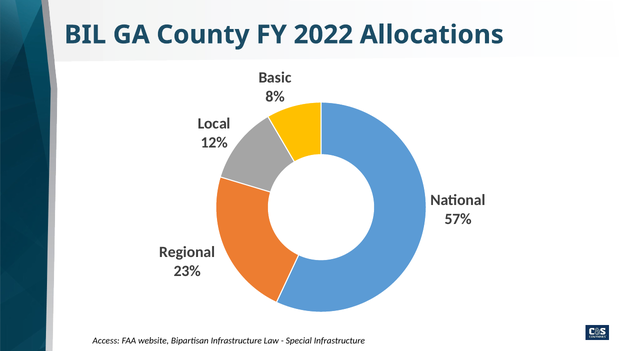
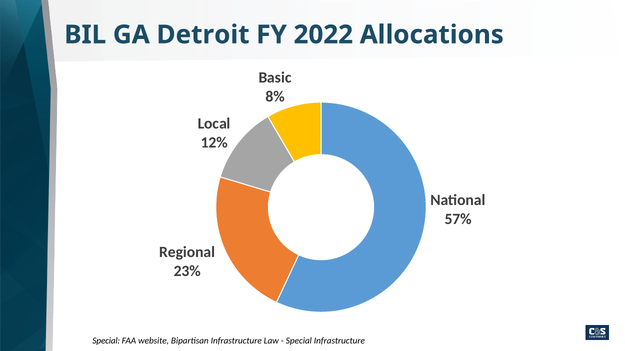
County: County -> Detroit
Access at (106, 341): Access -> Special
